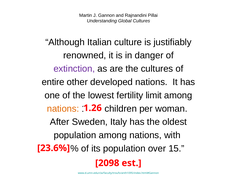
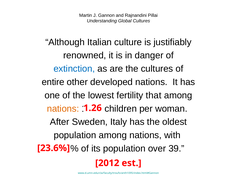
extinction colour: purple -> blue
limit: limit -> that
15: 15 -> 39
2098: 2098 -> 2012
